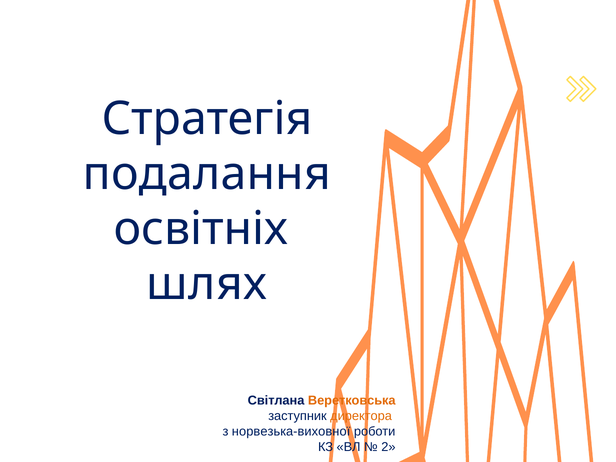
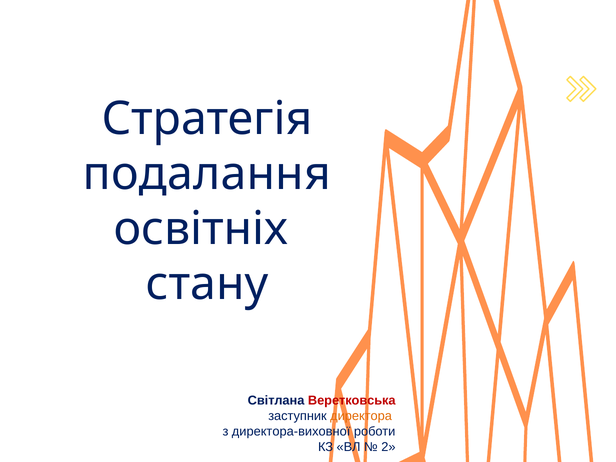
шлях: шлях -> стану
Веретковська colour: orange -> red
норвезька-виховної: норвезька-виховної -> директора-виховної
